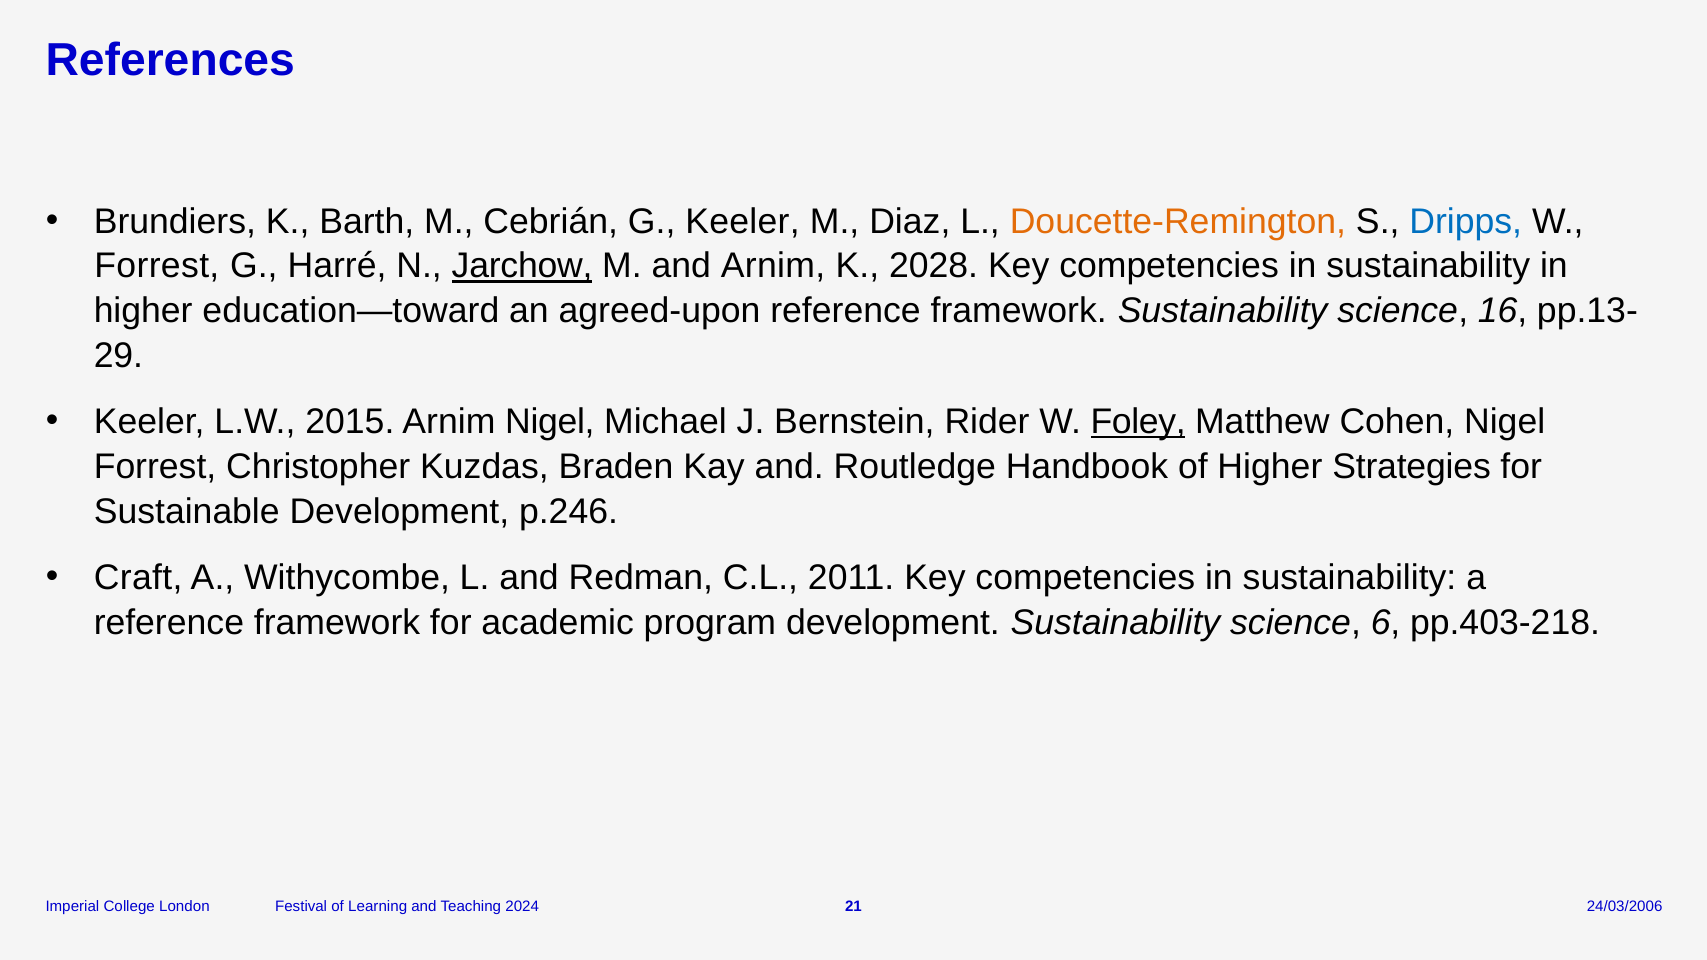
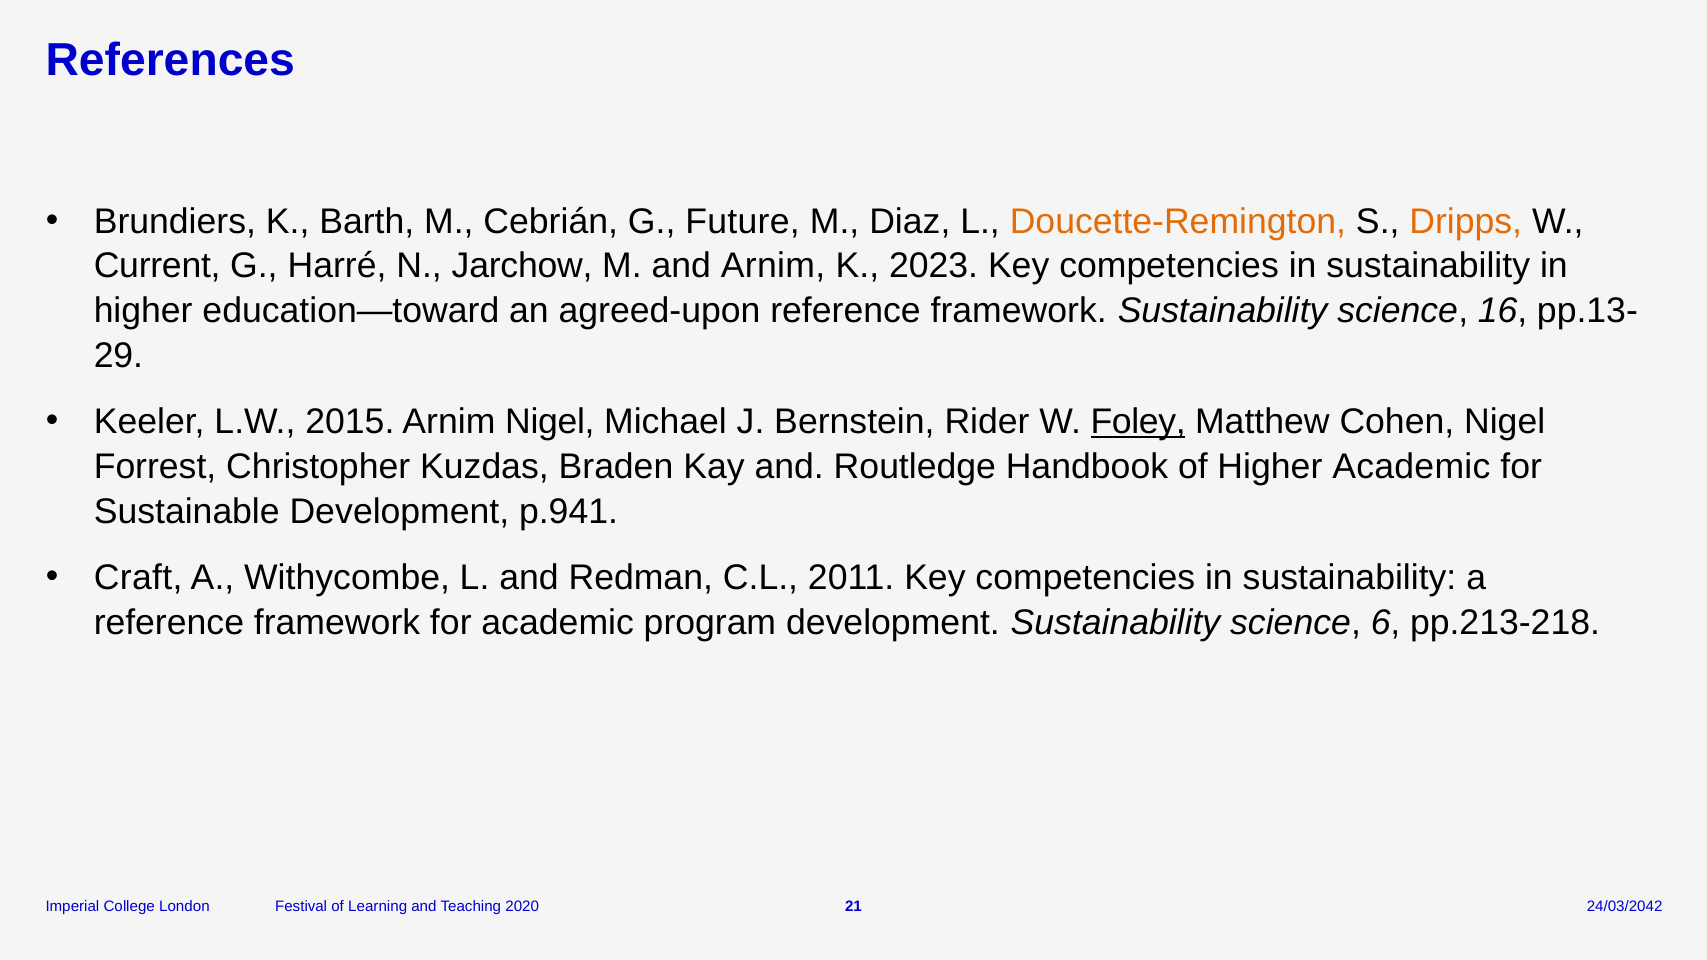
G Keeler: Keeler -> Future
Dripps colour: blue -> orange
Forrest at (157, 266): Forrest -> Current
Jarchow underline: present -> none
2028: 2028 -> 2023
Higher Strategies: Strategies -> Academic
p.246: p.246 -> p.941
pp.403-218: pp.403-218 -> pp.213-218
2024: 2024 -> 2020
24/03/2006: 24/03/2006 -> 24/03/2042
